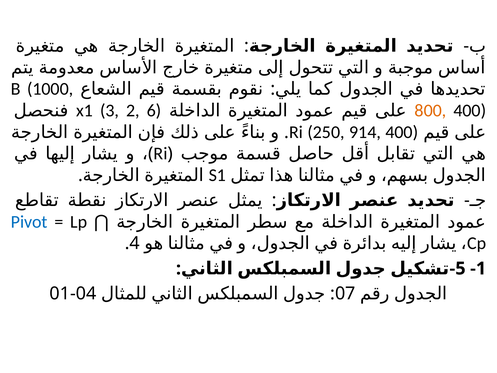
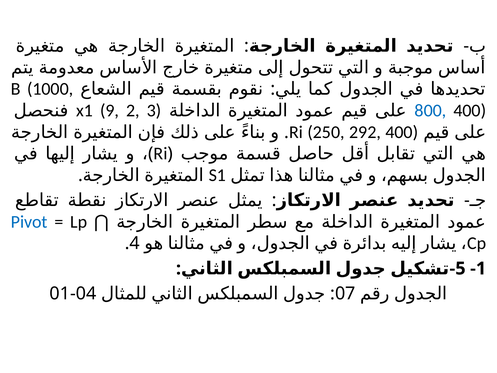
3: 3 -> 9
6: 6 -> 3
800 colour: orange -> blue
914: 914 -> 292
